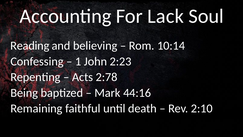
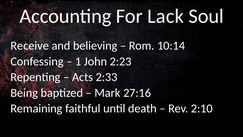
Reading: Reading -> Receive
2:78: 2:78 -> 2:33
44:16: 44:16 -> 27:16
